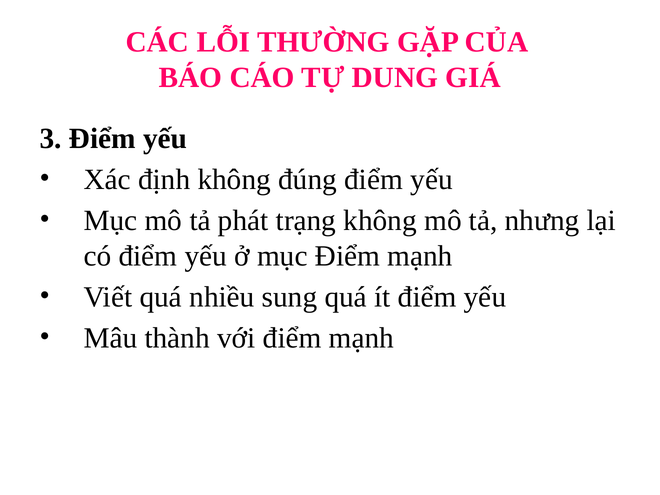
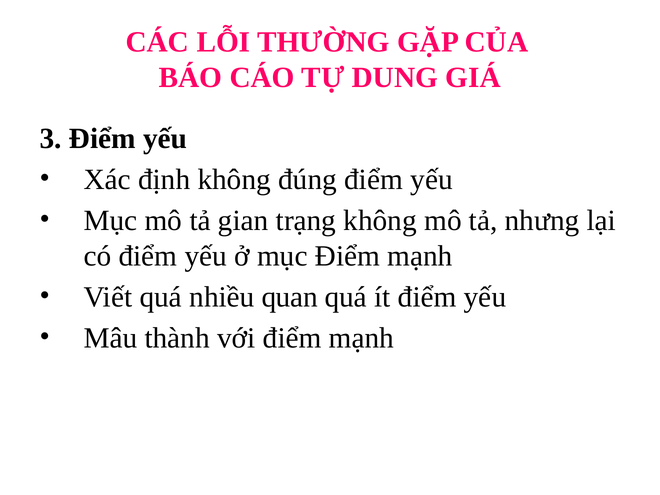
phát: phát -> gian
sung: sung -> quan
